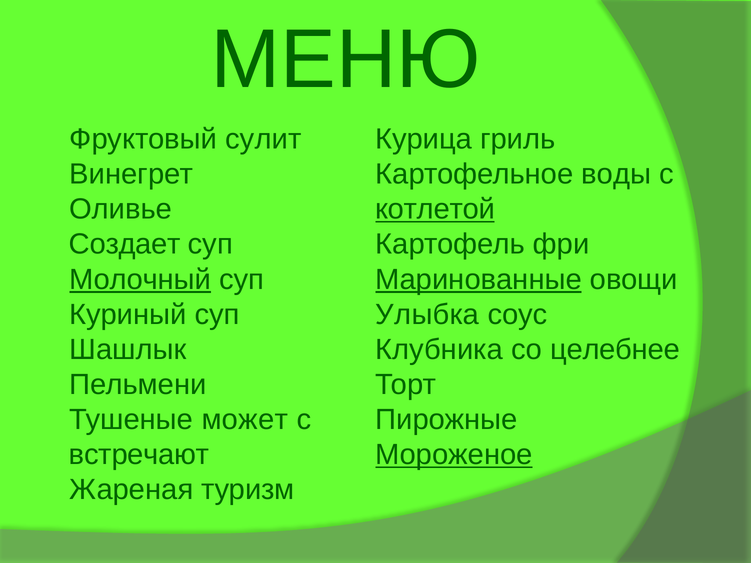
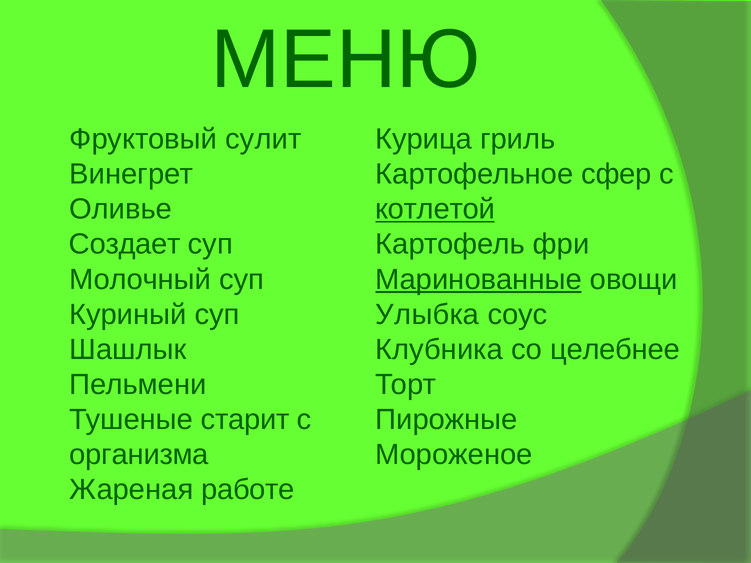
воды: воды -> сфер
Молочный underline: present -> none
может: может -> старит
встречают: встречают -> организма
Мороженое underline: present -> none
туризм: туризм -> работе
